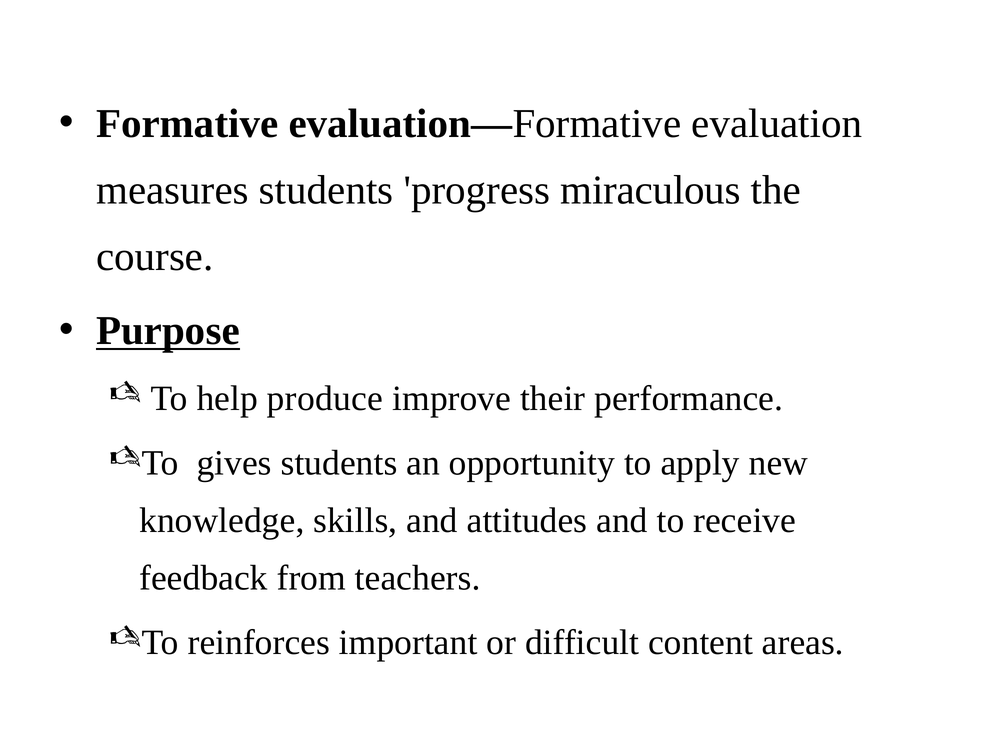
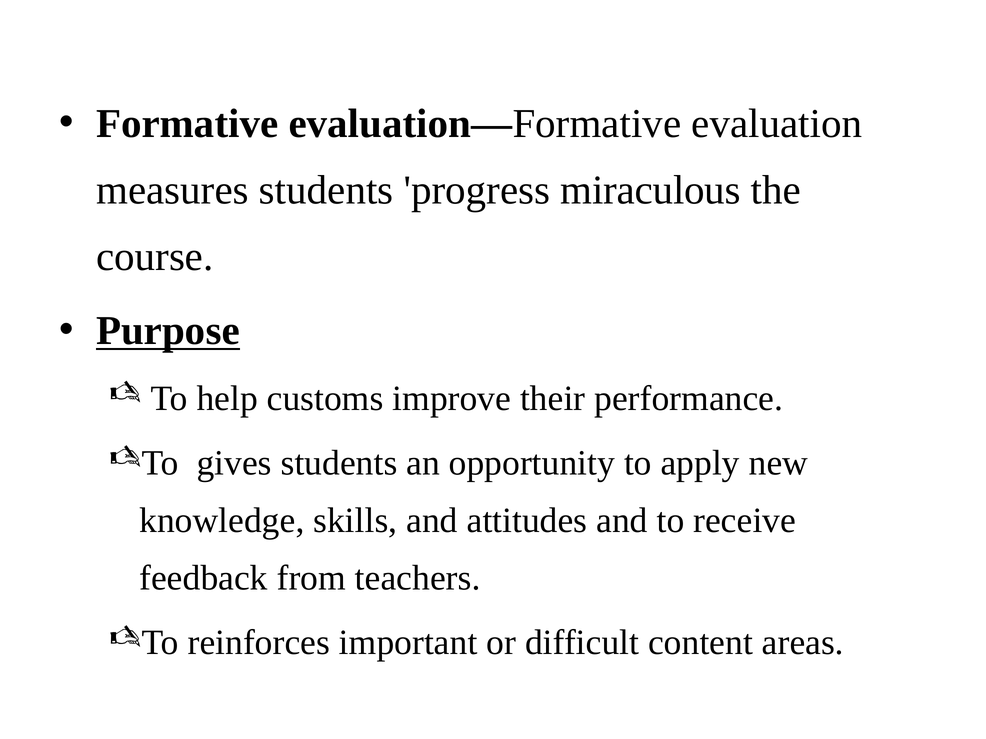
produce: produce -> customs
